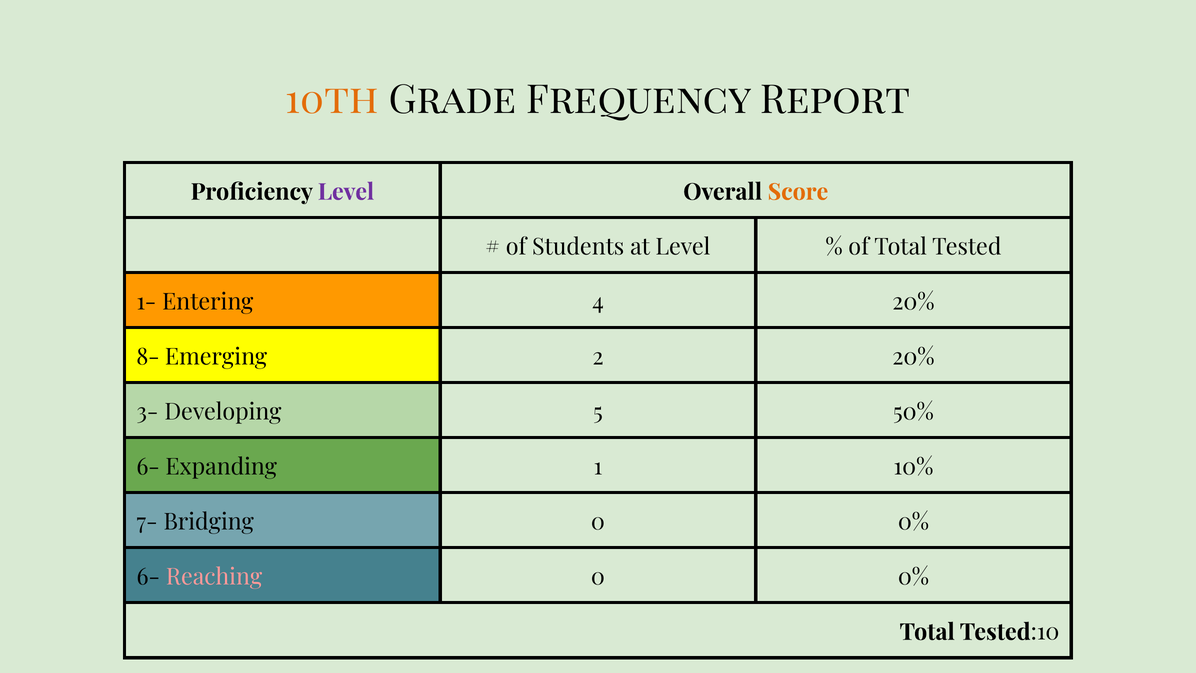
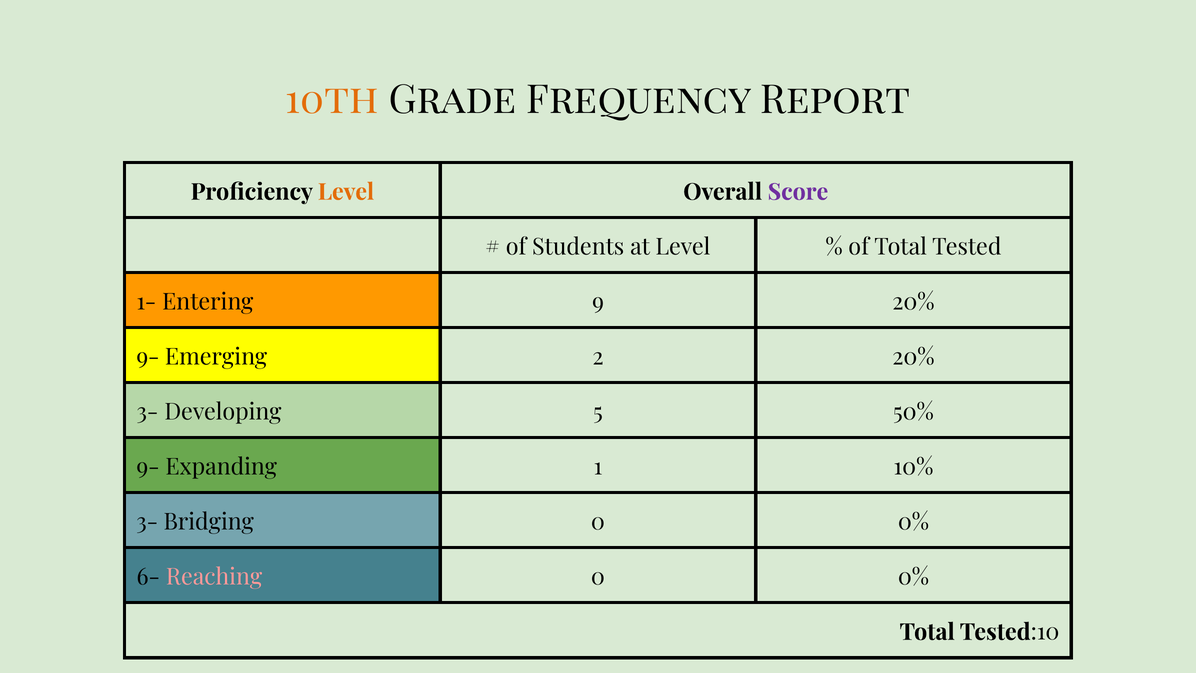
Level at (346, 192) colour: purple -> orange
Score colour: orange -> purple
4: 4 -> 9
8- at (148, 357): 8- -> 9-
6- at (148, 467): 6- -> 9-
7- at (147, 522): 7- -> 3-
